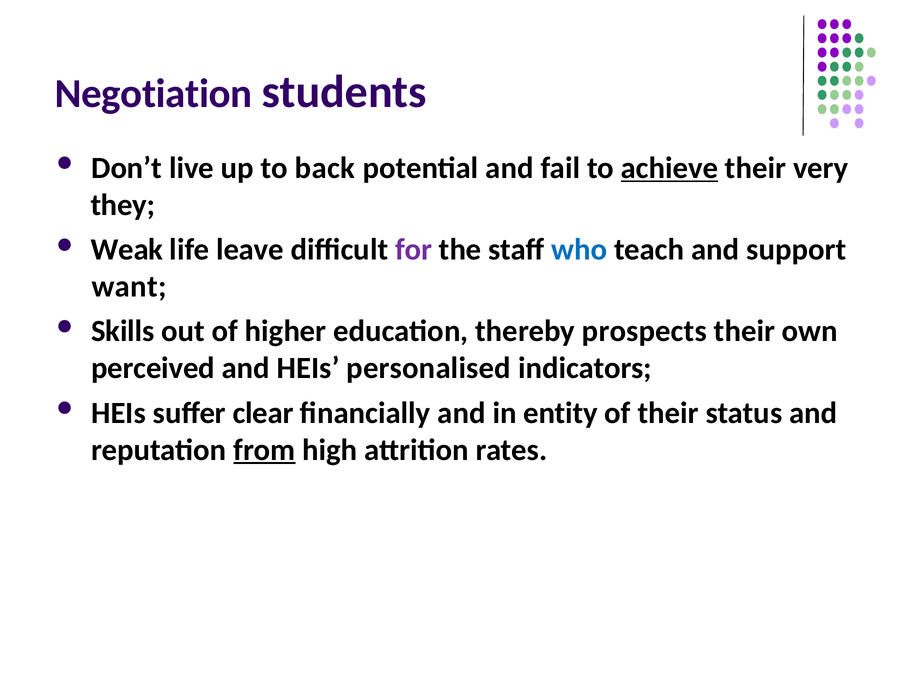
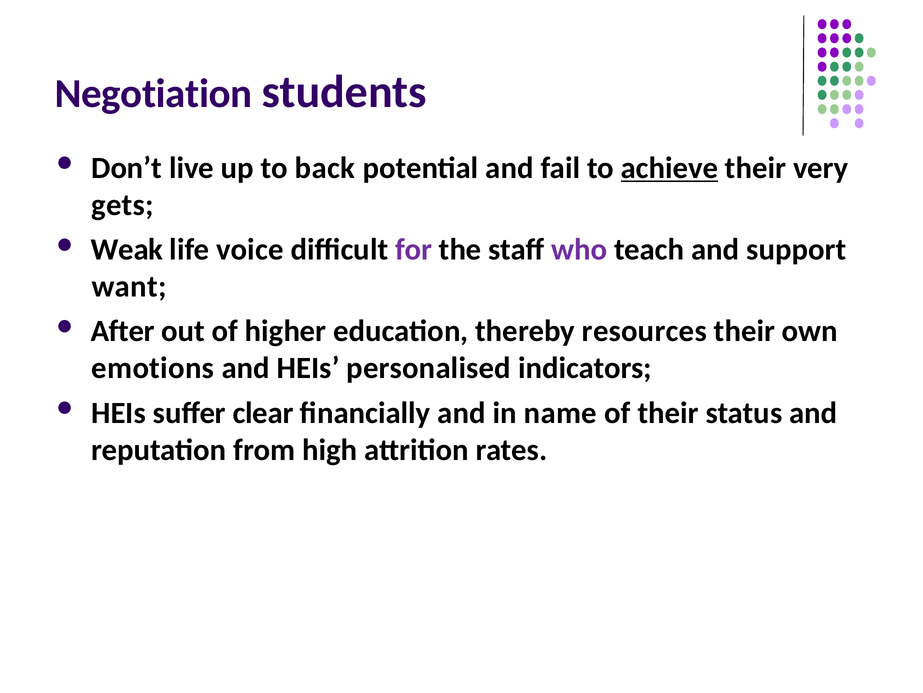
they: they -> gets
leave: leave -> voice
who colour: blue -> purple
Skills: Skills -> After
prospects: prospects -> resources
perceived: perceived -> emotions
entity: entity -> name
from underline: present -> none
